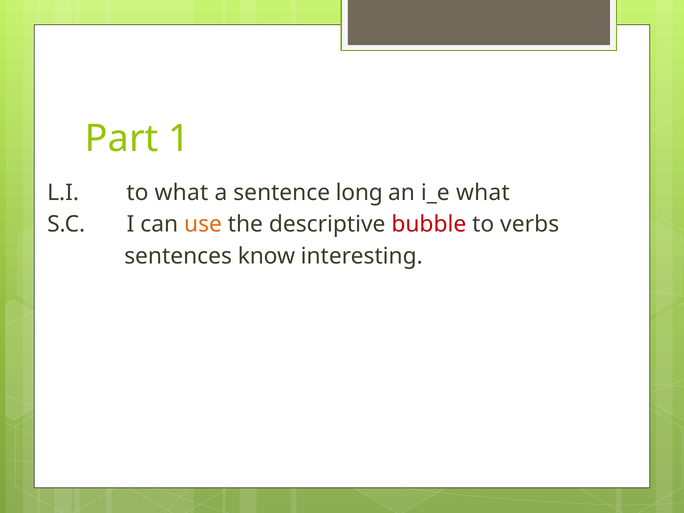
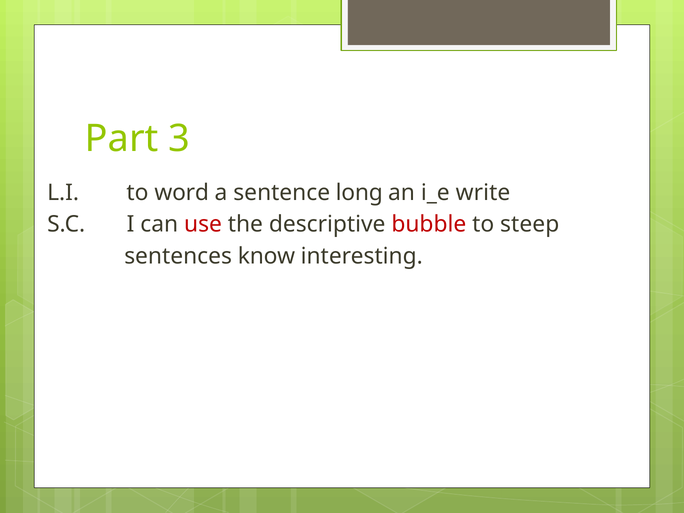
1: 1 -> 3
to what: what -> word
i_e what: what -> write
use colour: orange -> red
verbs: verbs -> steep
